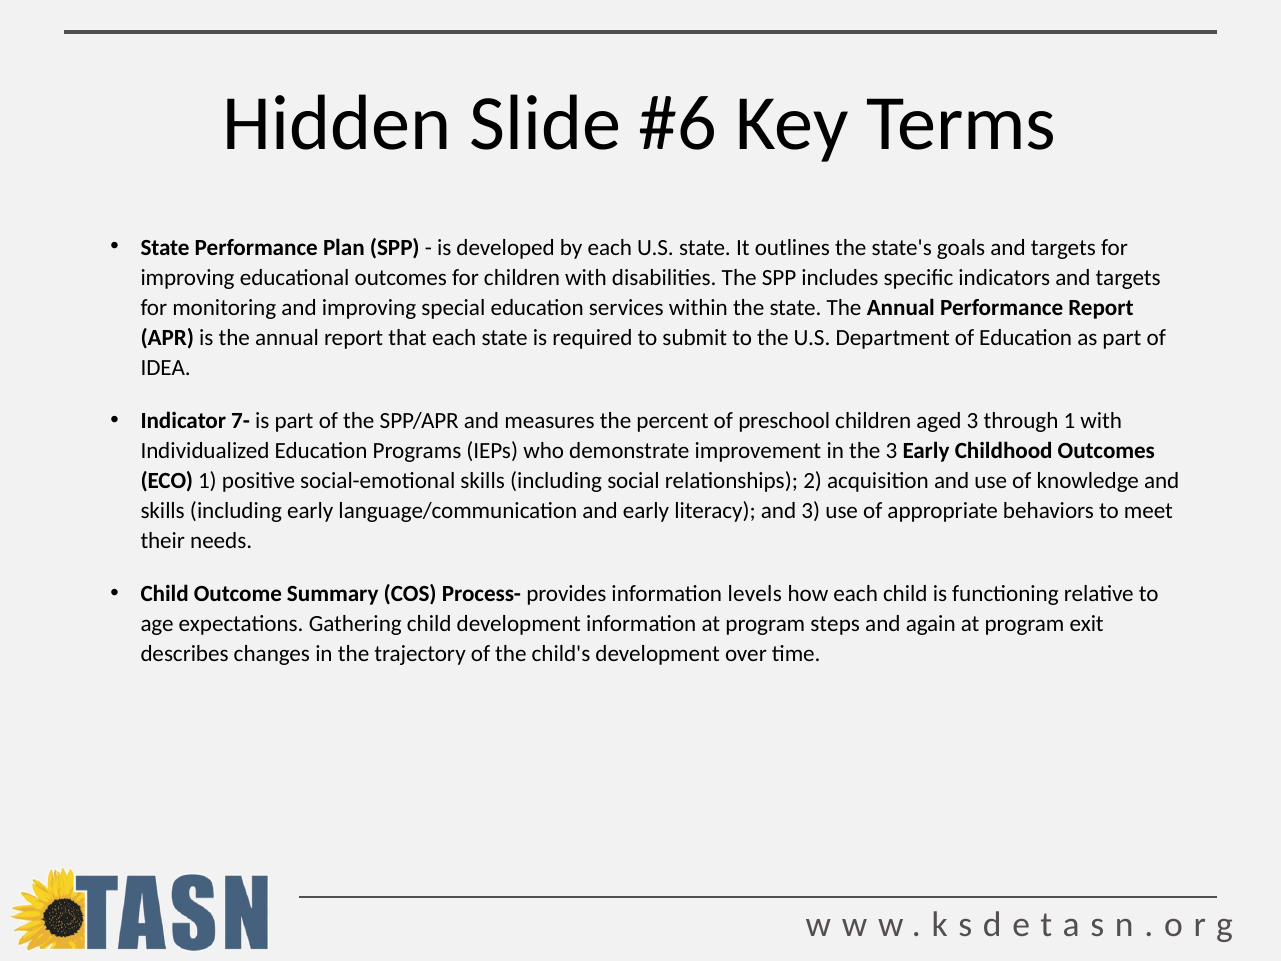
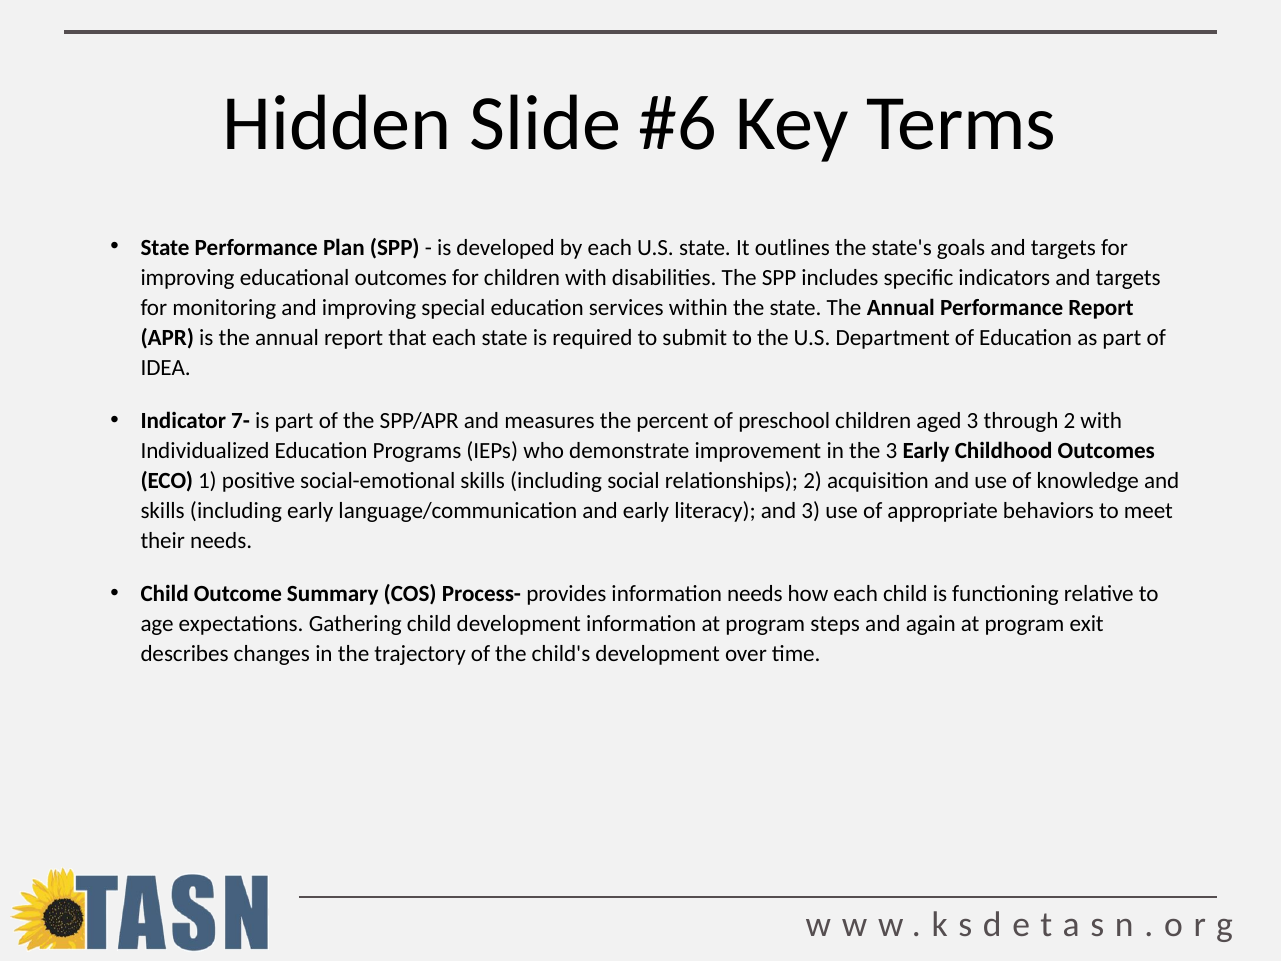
through 1: 1 -> 2
information levels: levels -> needs
